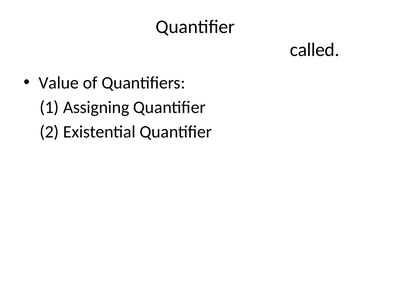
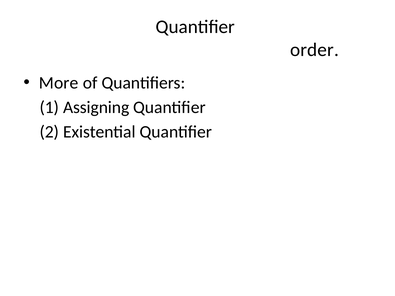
called: called -> order
Value: Value -> More
